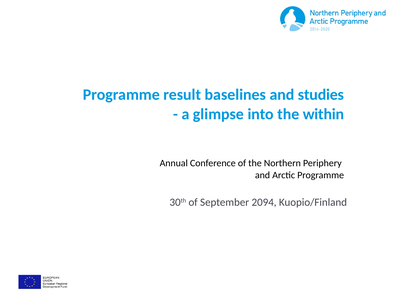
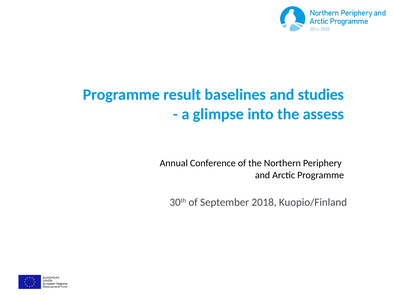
within: within -> assess
2094: 2094 -> 2018
